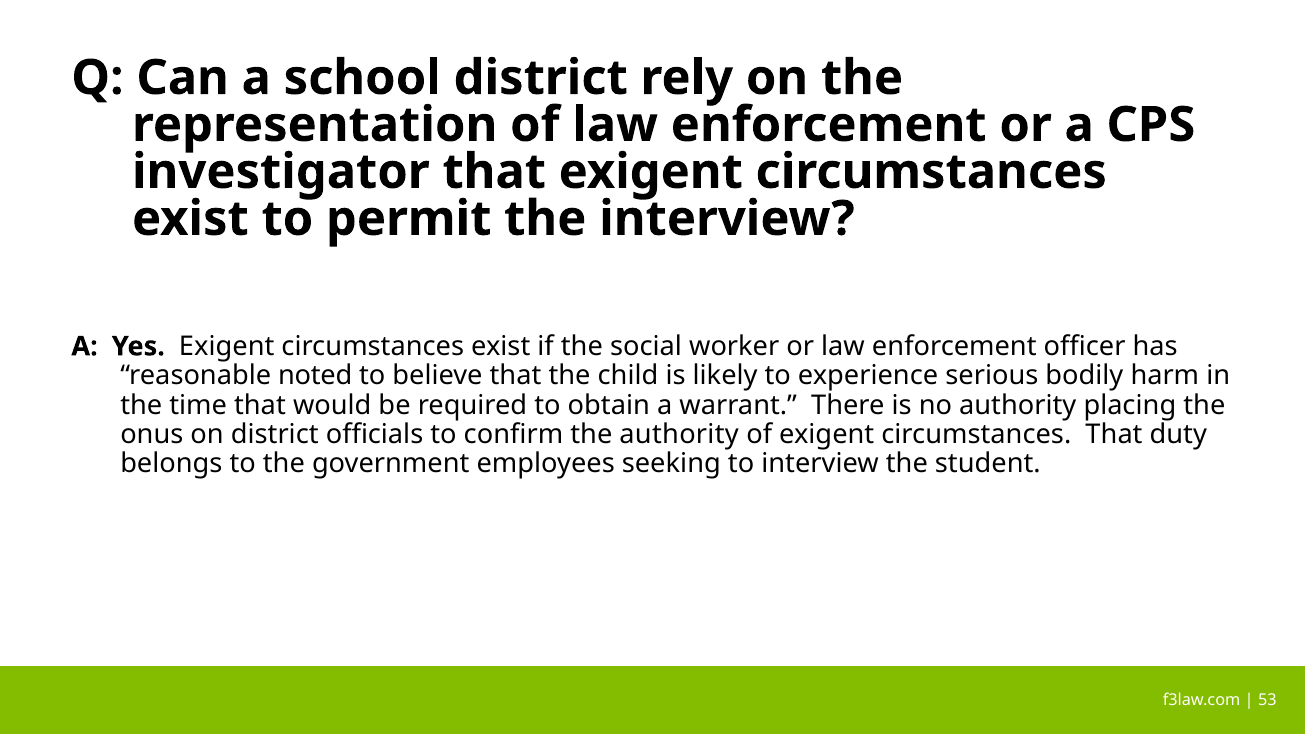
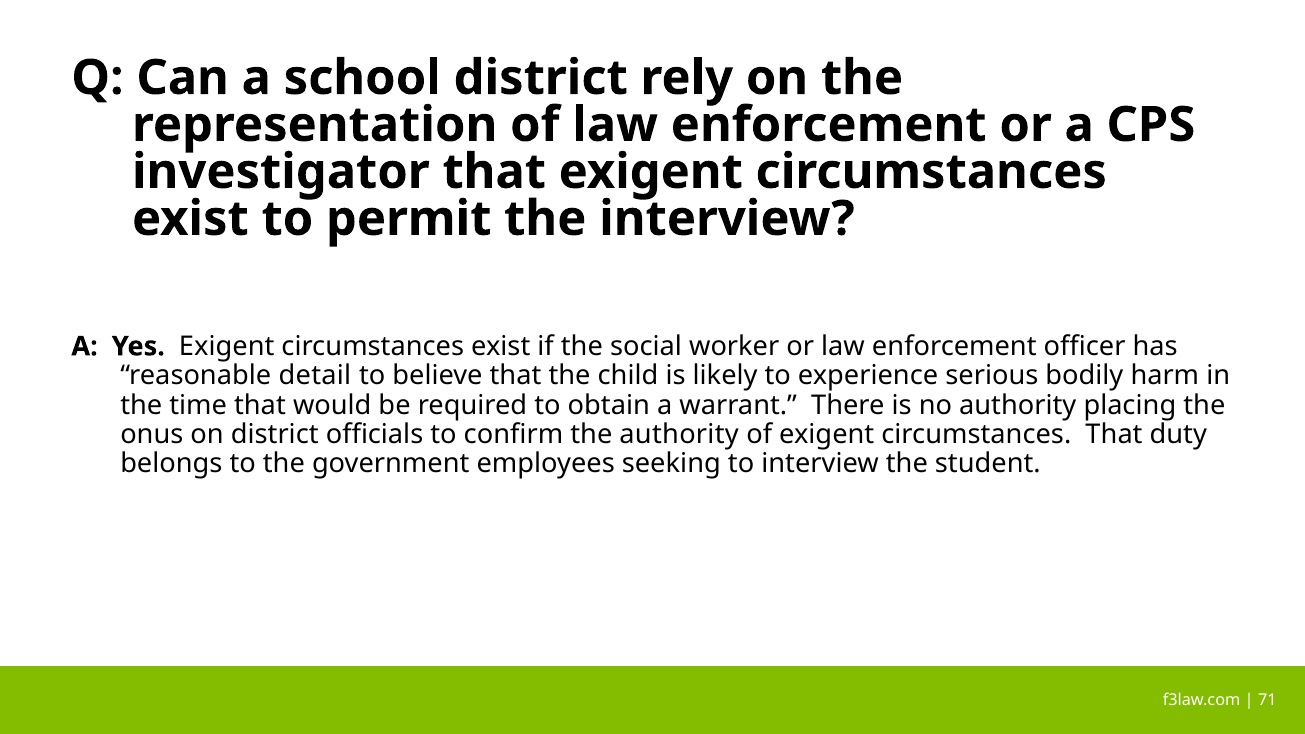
noted: noted -> detail
53: 53 -> 71
